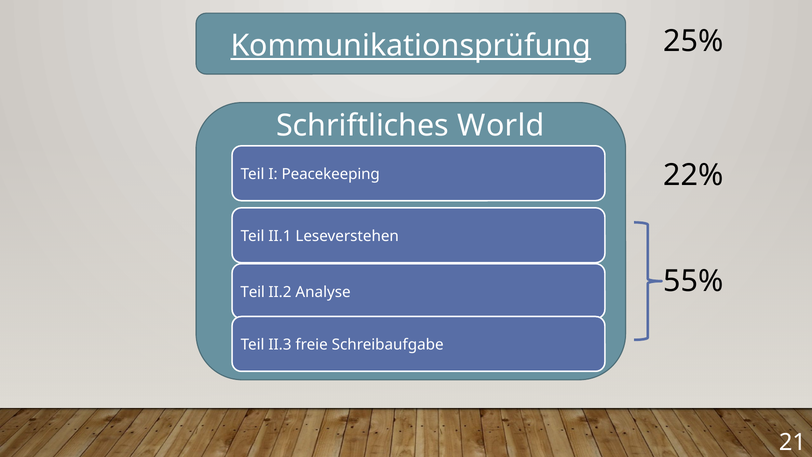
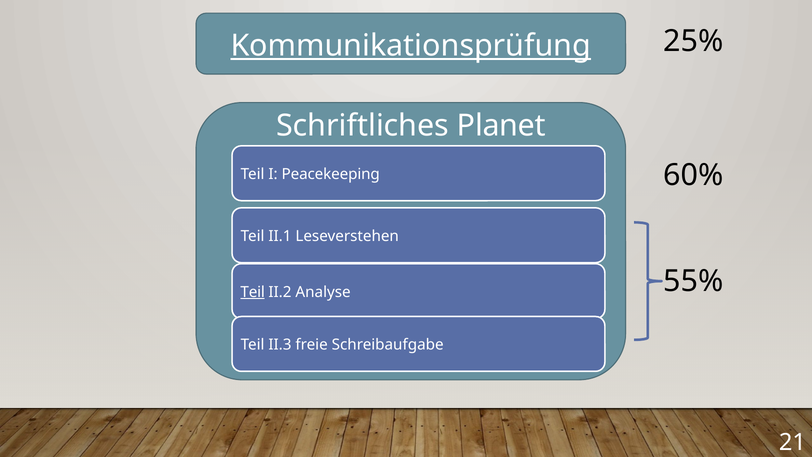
World: World -> Planet
22%: 22% -> 60%
Teil at (253, 292) underline: none -> present
